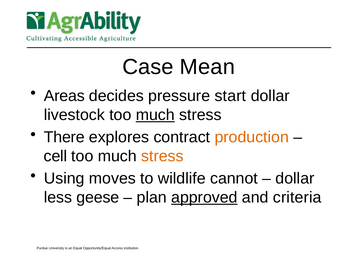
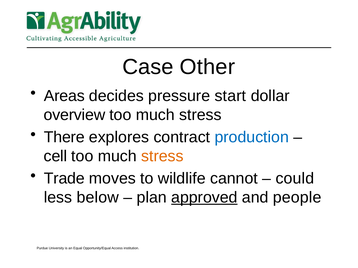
Mean: Mean -> Other
livestock: livestock -> overview
much at (155, 115) underline: present -> none
production colour: orange -> blue
Using: Using -> Trade
dollar at (295, 179): dollar -> could
geese: geese -> below
criteria: criteria -> people
